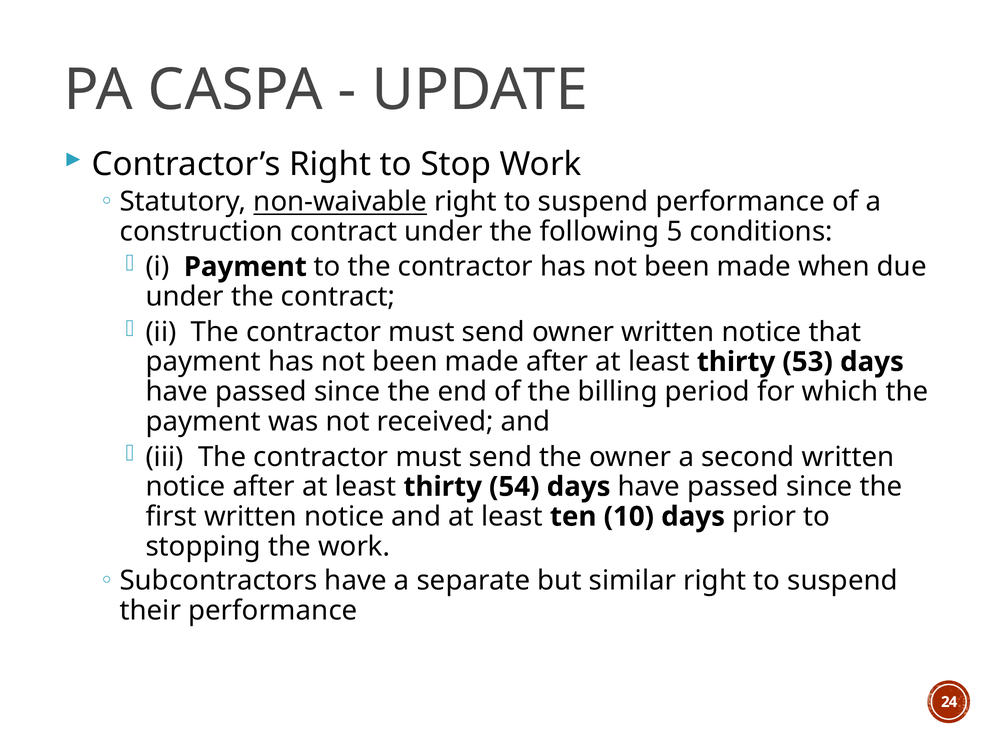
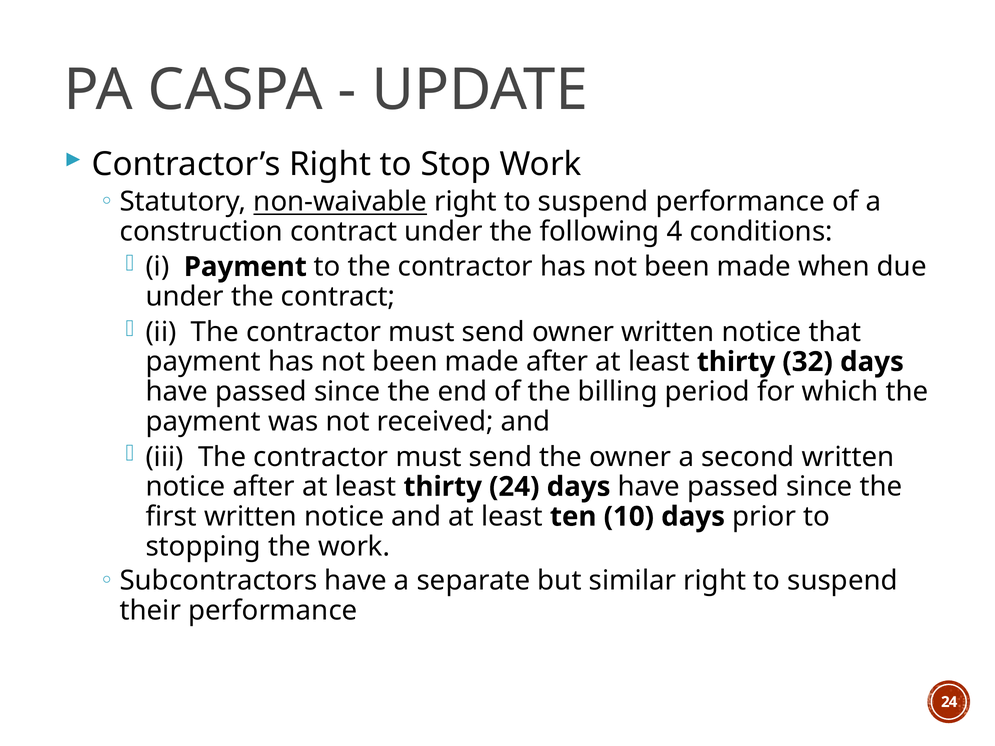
5: 5 -> 4
53: 53 -> 32
thirty 54: 54 -> 24
